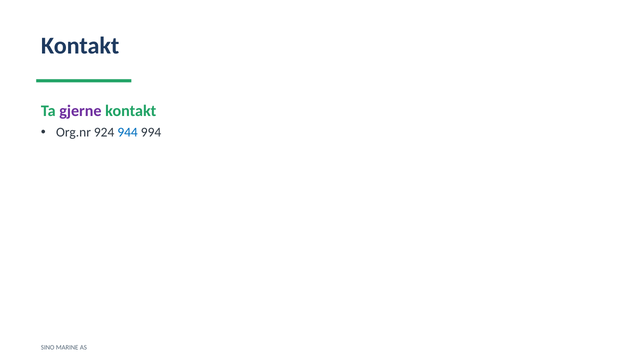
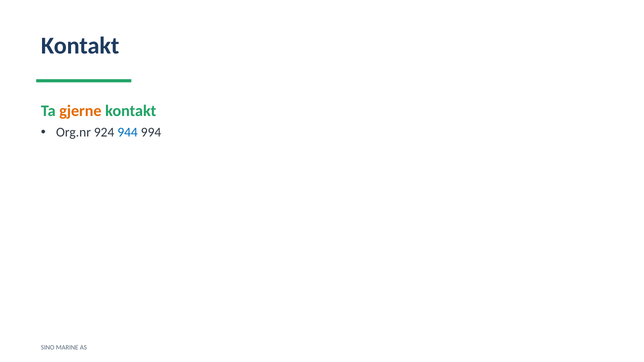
gjerne colour: purple -> orange
